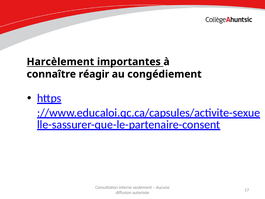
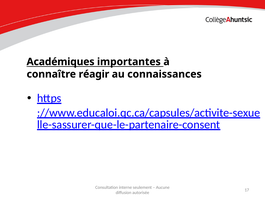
Harcèlement: Harcèlement -> Académiques
congédiement: congédiement -> connaissances
